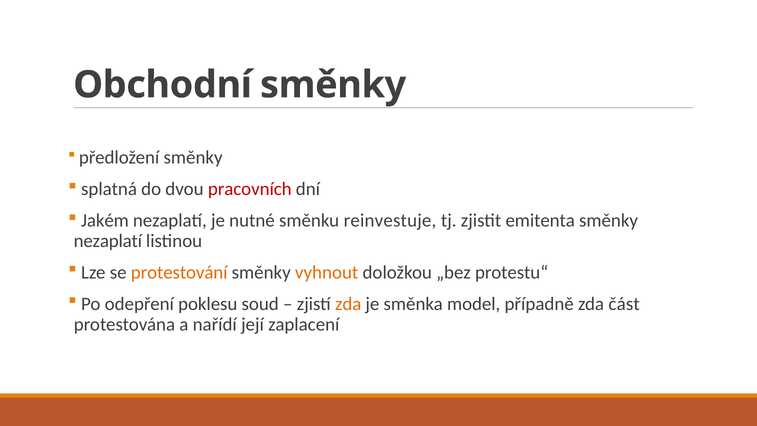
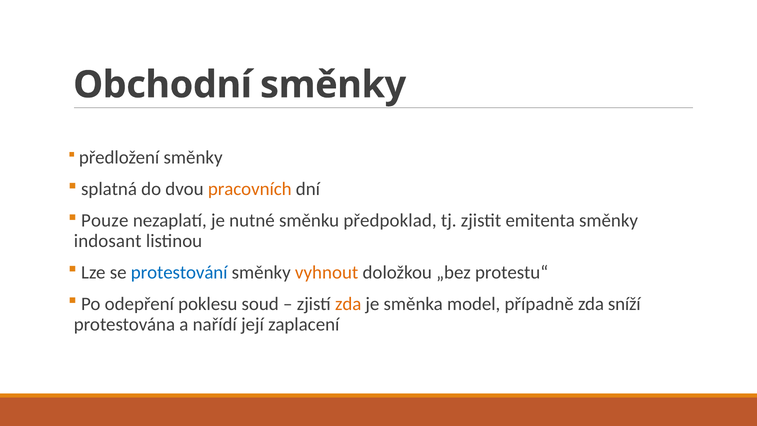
pracovních colour: red -> orange
Jakém: Jakém -> Pouze
reinvestuje: reinvestuje -> předpoklad
nezaplatí at (108, 241): nezaplatí -> indosant
protestování colour: orange -> blue
část: část -> sníží
